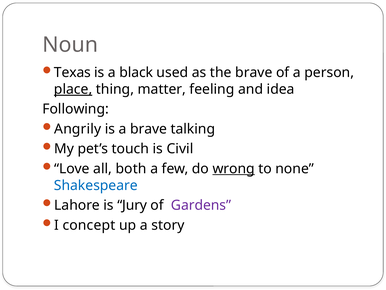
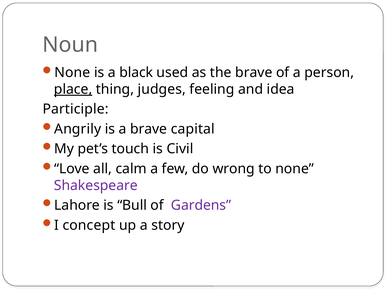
Texas at (72, 72): Texas -> None
matter: matter -> judges
Following: Following -> Participle
talking: talking -> capital
both: both -> calm
wrong underline: present -> none
Shakespeare colour: blue -> purple
Jury: Jury -> Bull
